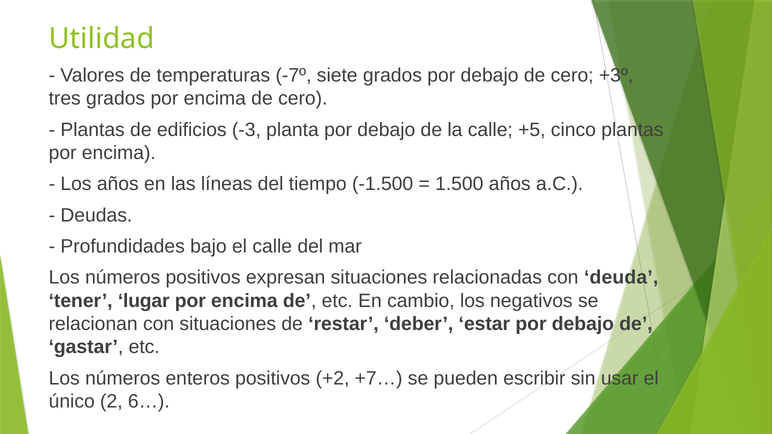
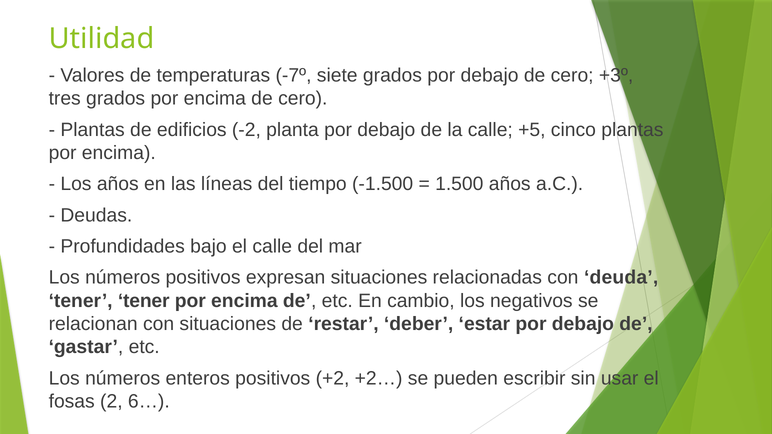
-3: -3 -> -2
tener lugar: lugar -> tener
+7…: +7… -> +2…
único: único -> fosas
